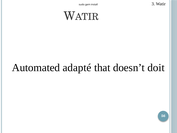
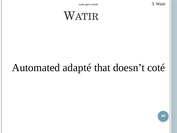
doit: doit -> coté
